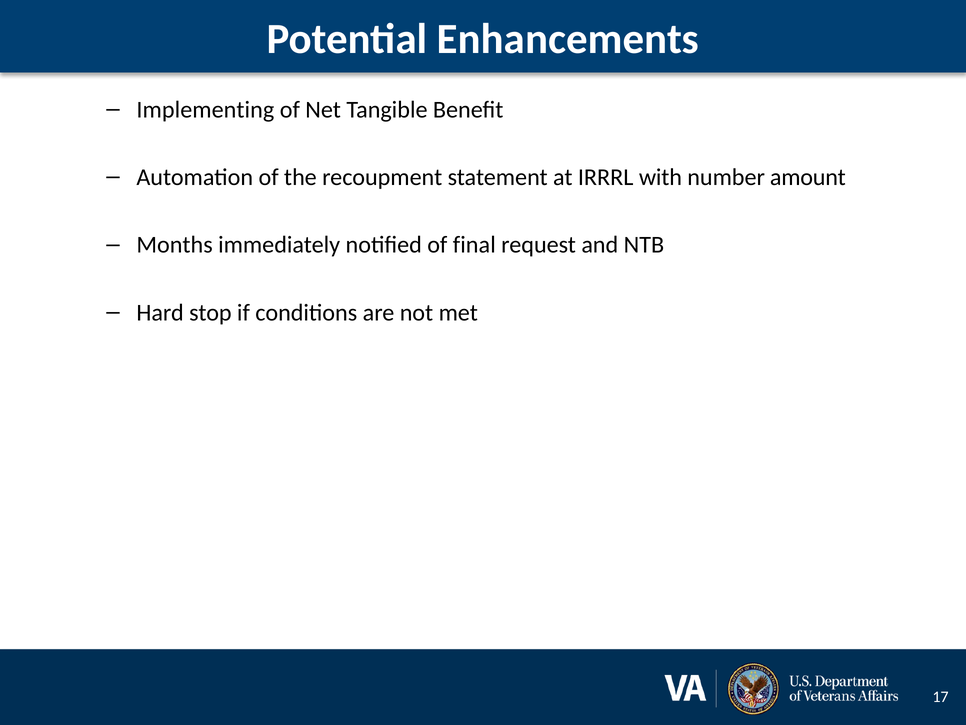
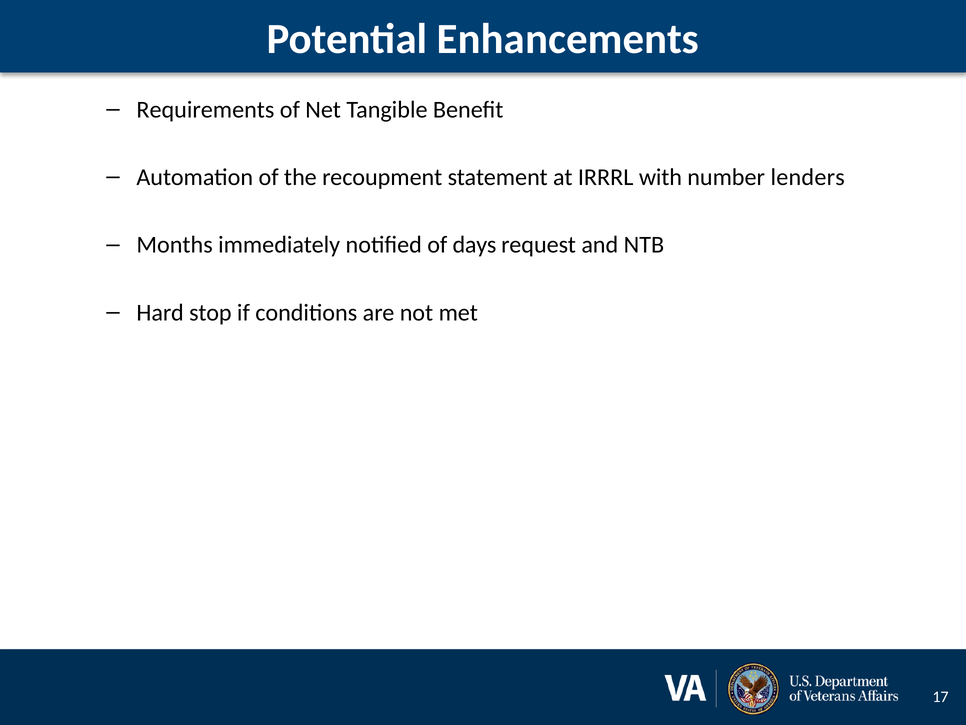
Implementing: Implementing -> Requirements
amount: amount -> lenders
final: final -> days
